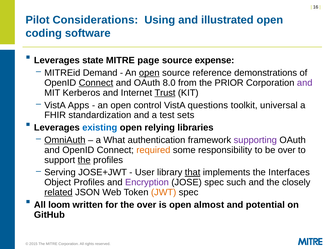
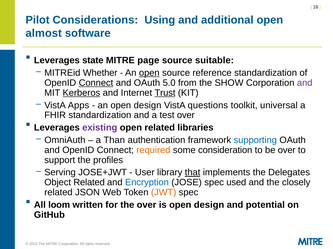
illustrated: illustrated -> additional
coding: coding -> almost
expense: expense -> suitable
Demand: Demand -> Whether
reference demonstrations: demonstrations -> standardization
8.0: 8.0 -> 5.0
PRIOR: PRIOR -> SHOW
Kerberos underline: none -> present
an open control: control -> design
test sets: sets -> over
existing colour: blue -> purple
open relying: relying -> related
OmniAuth underline: present -> none
What: What -> Than
supporting colour: purple -> blue
responsibility: responsibility -> consideration
the at (84, 160) underline: present -> none
Interfaces: Interfaces -> Delegates
Object Profiles: Profiles -> Related
Encryption colour: purple -> blue
such: such -> used
related at (58, 193) underline: present -> none
is open almost: almost -> design
